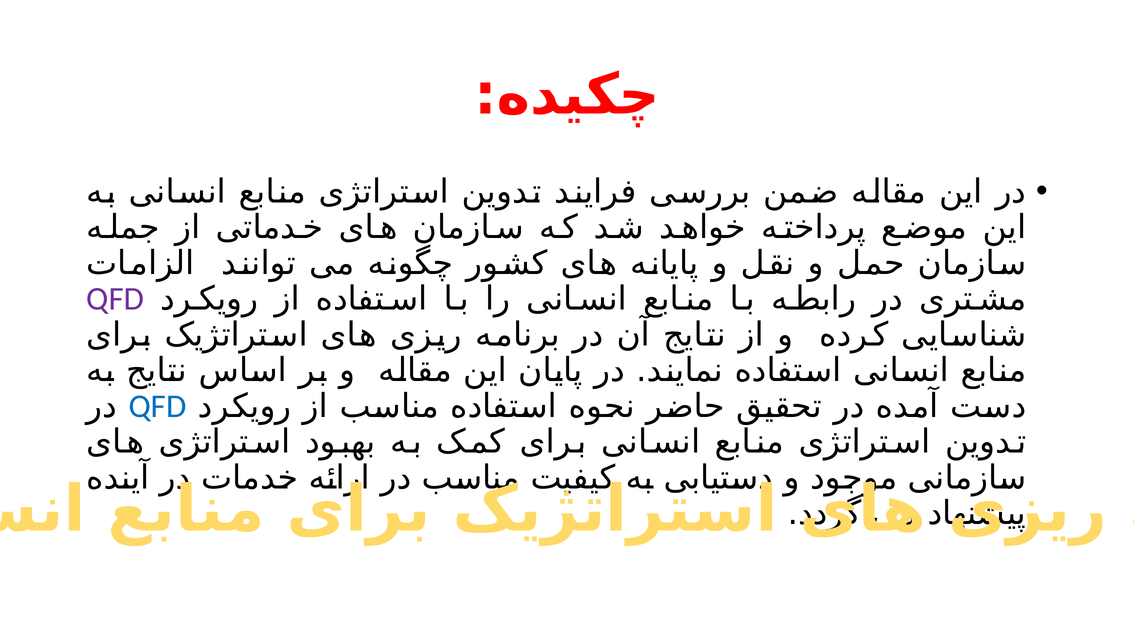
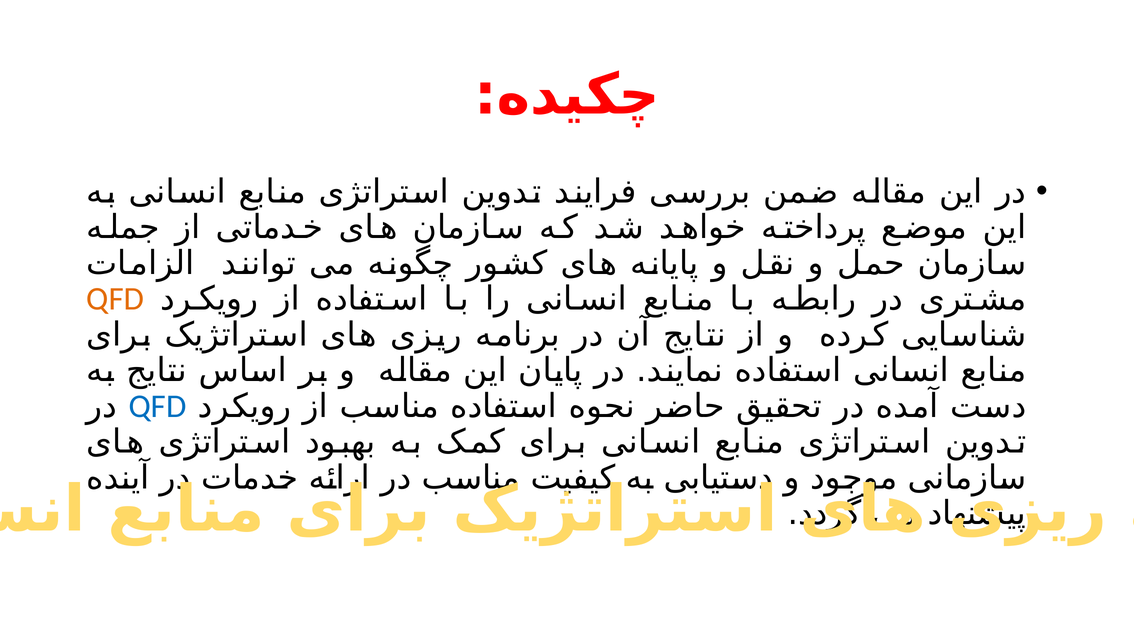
QFD at (115, 299) colour: purple -> orange
